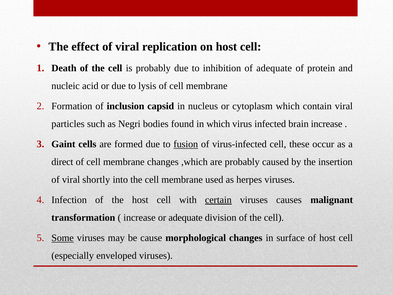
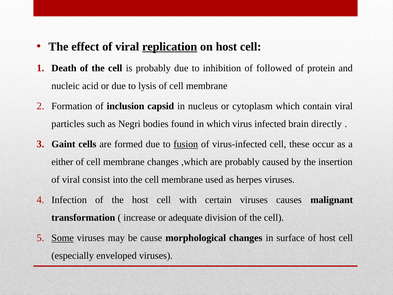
replication underline: none -> present
of adequate: adequate -> followed
brain increase: increase -> directly
direct: direct -> either
shortly: shortly -> consist
certain underline: present -> none
